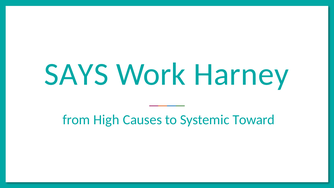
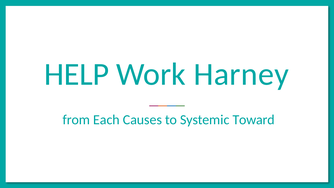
SAYS: SAYS -> HELP
High: High -> Each
